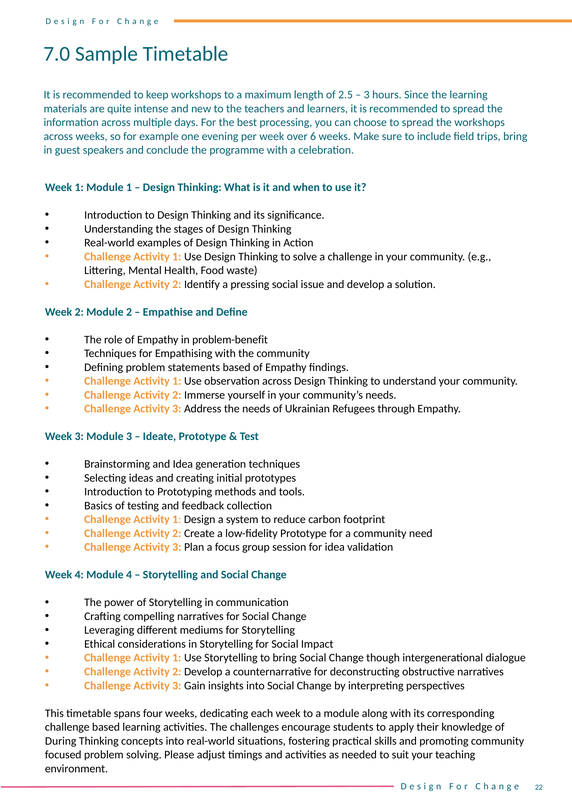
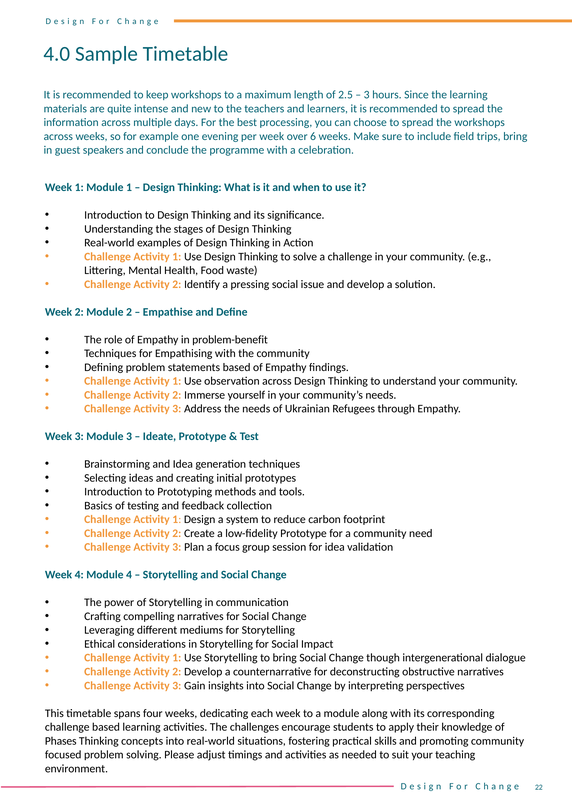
7.0: 7.0 -> 4.0
During: During -> Phases
